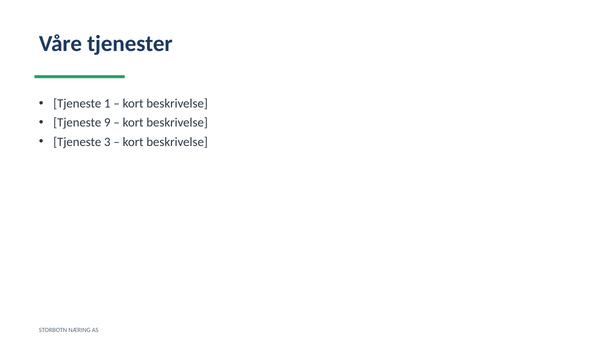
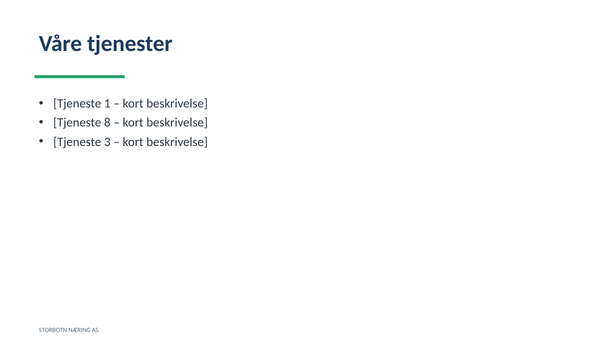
9: 9 -> 8
